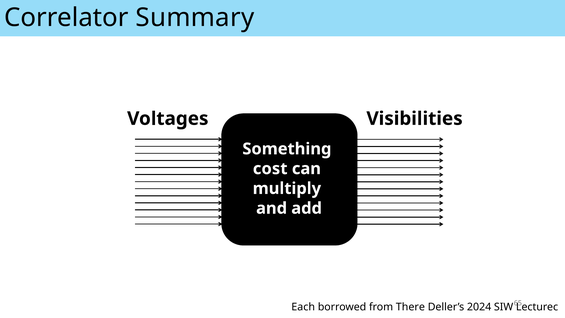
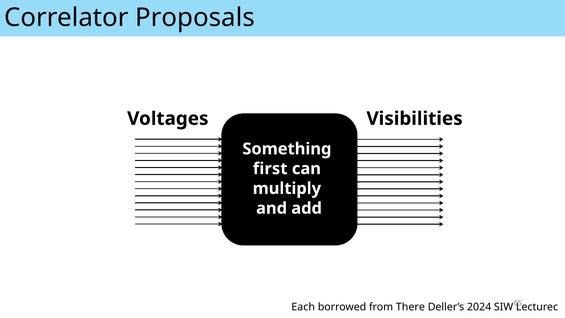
Summary: Summary -> Proposals
cost: cost -> first
